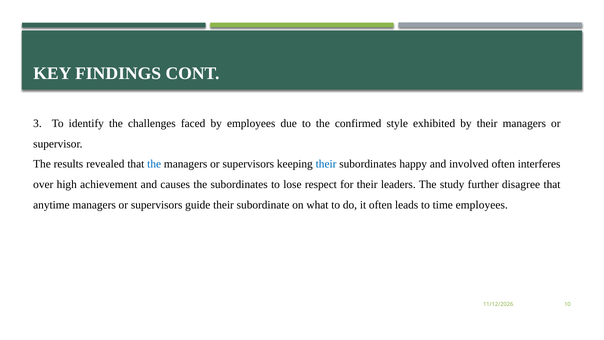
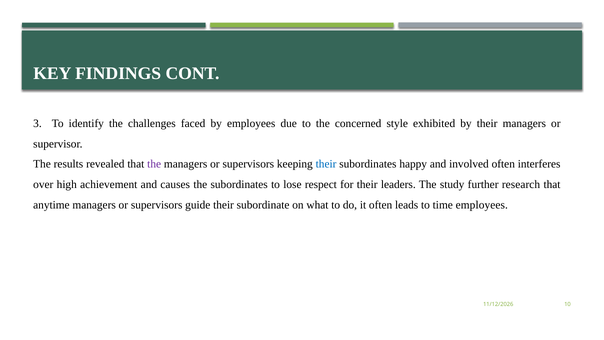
confirmed: confirmed -> concerned
the at (154, 164) colour: blue -> purple
disagree: disagree -> research
